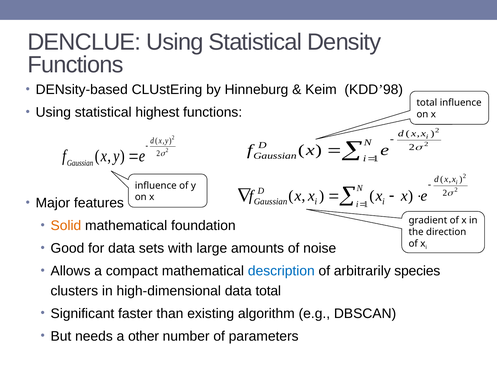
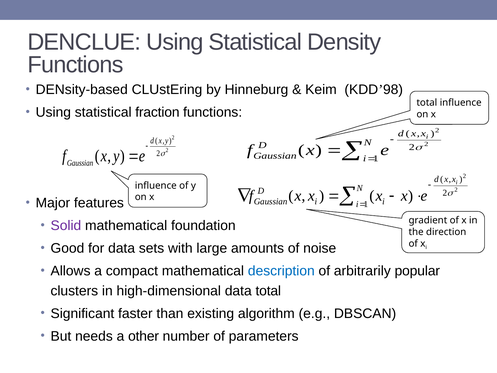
highest: highest -> fraction
Solid colour: orange -> purple
species: species -> popular
